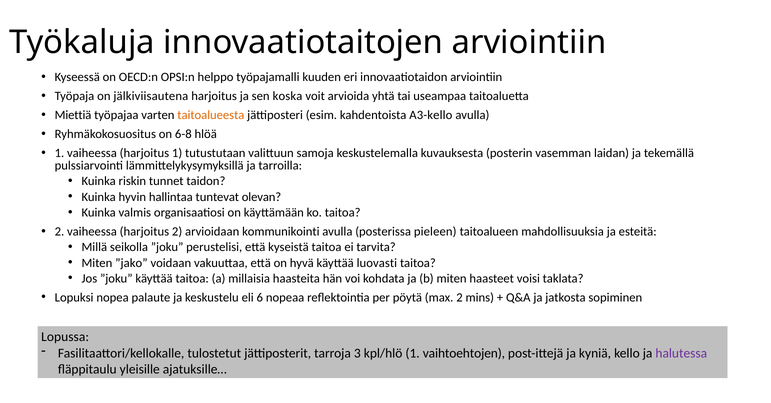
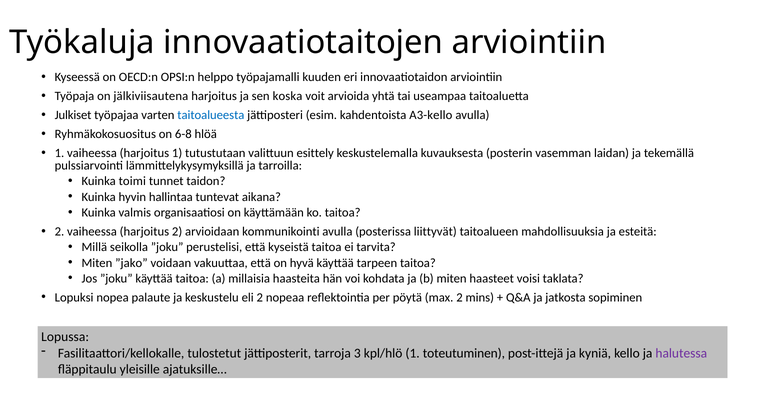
Miettiä: Miettiä -> Julkiset
taitoalueesta colour: orange -> blue
samoja: samoja -> esittely
riskin: riskin -> toimi
olevan: olevan -> aikana
pieleen: pieleen -> liittyvät
luovasti: luovasti -> tarpeen
eli 6: 6 -> 2
vaihtoehtojen: vaihtoehtojen -> toteutuminen
